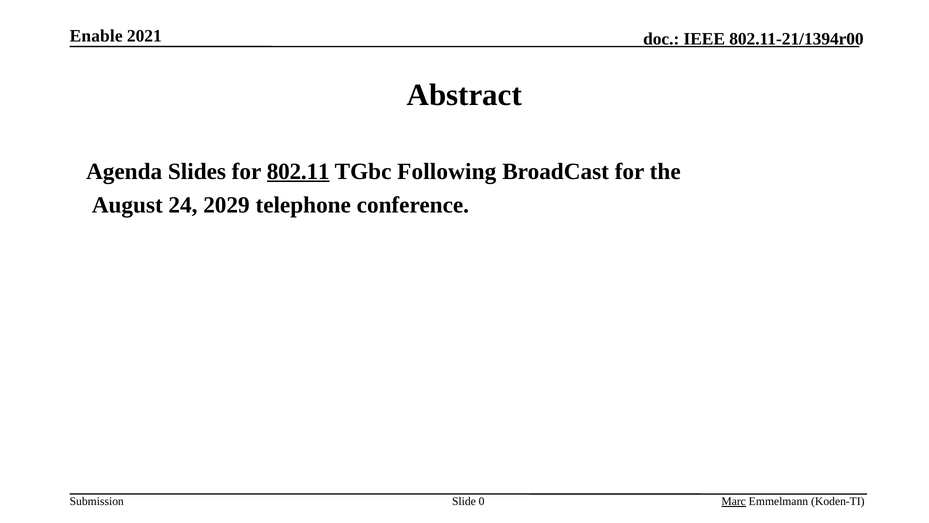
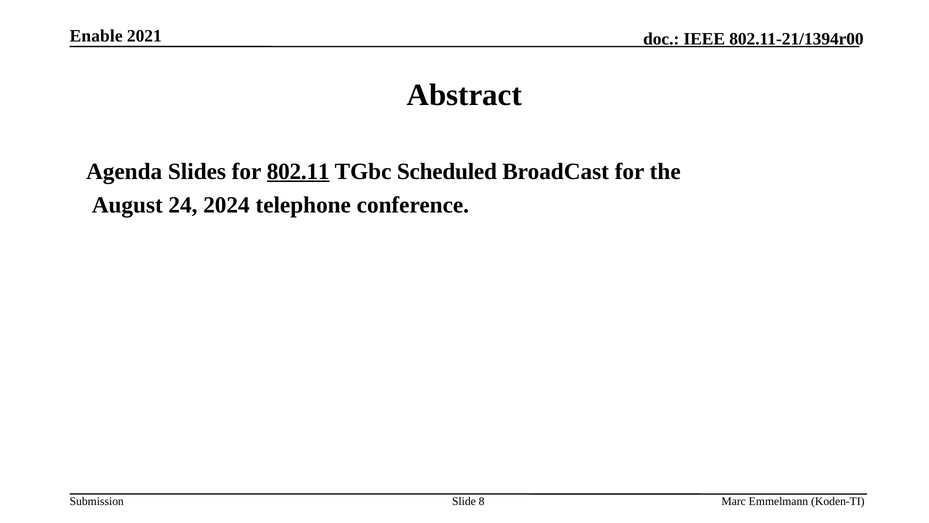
Following: Following -> Scheduled
2029: 2029 -> 2024
0: 0 -> 8
Marc underline: present -> none
